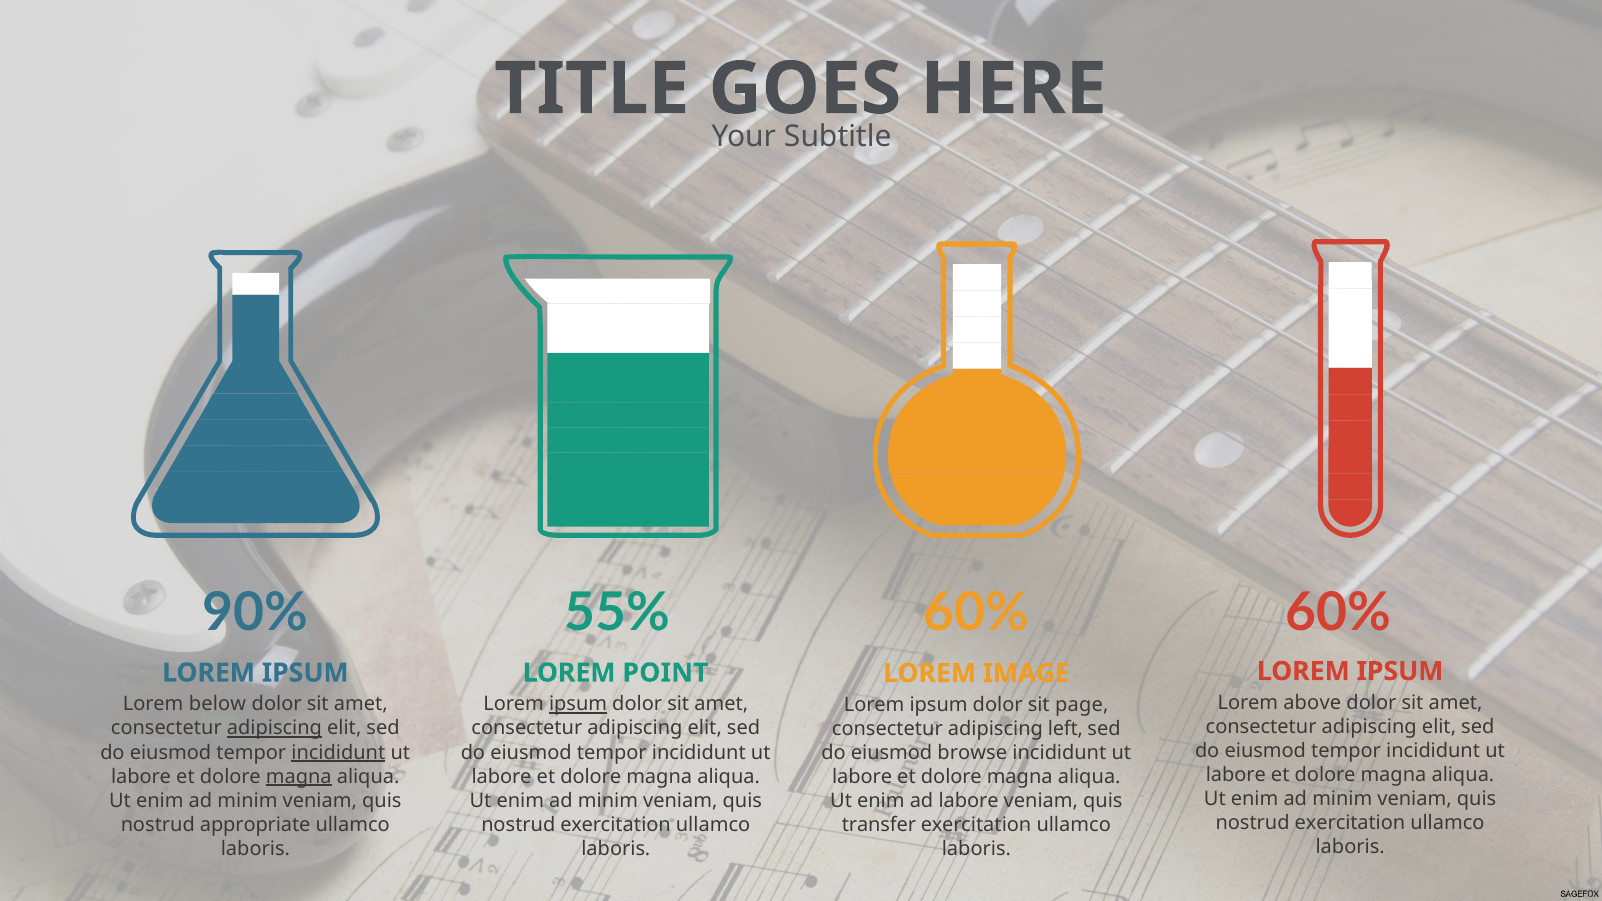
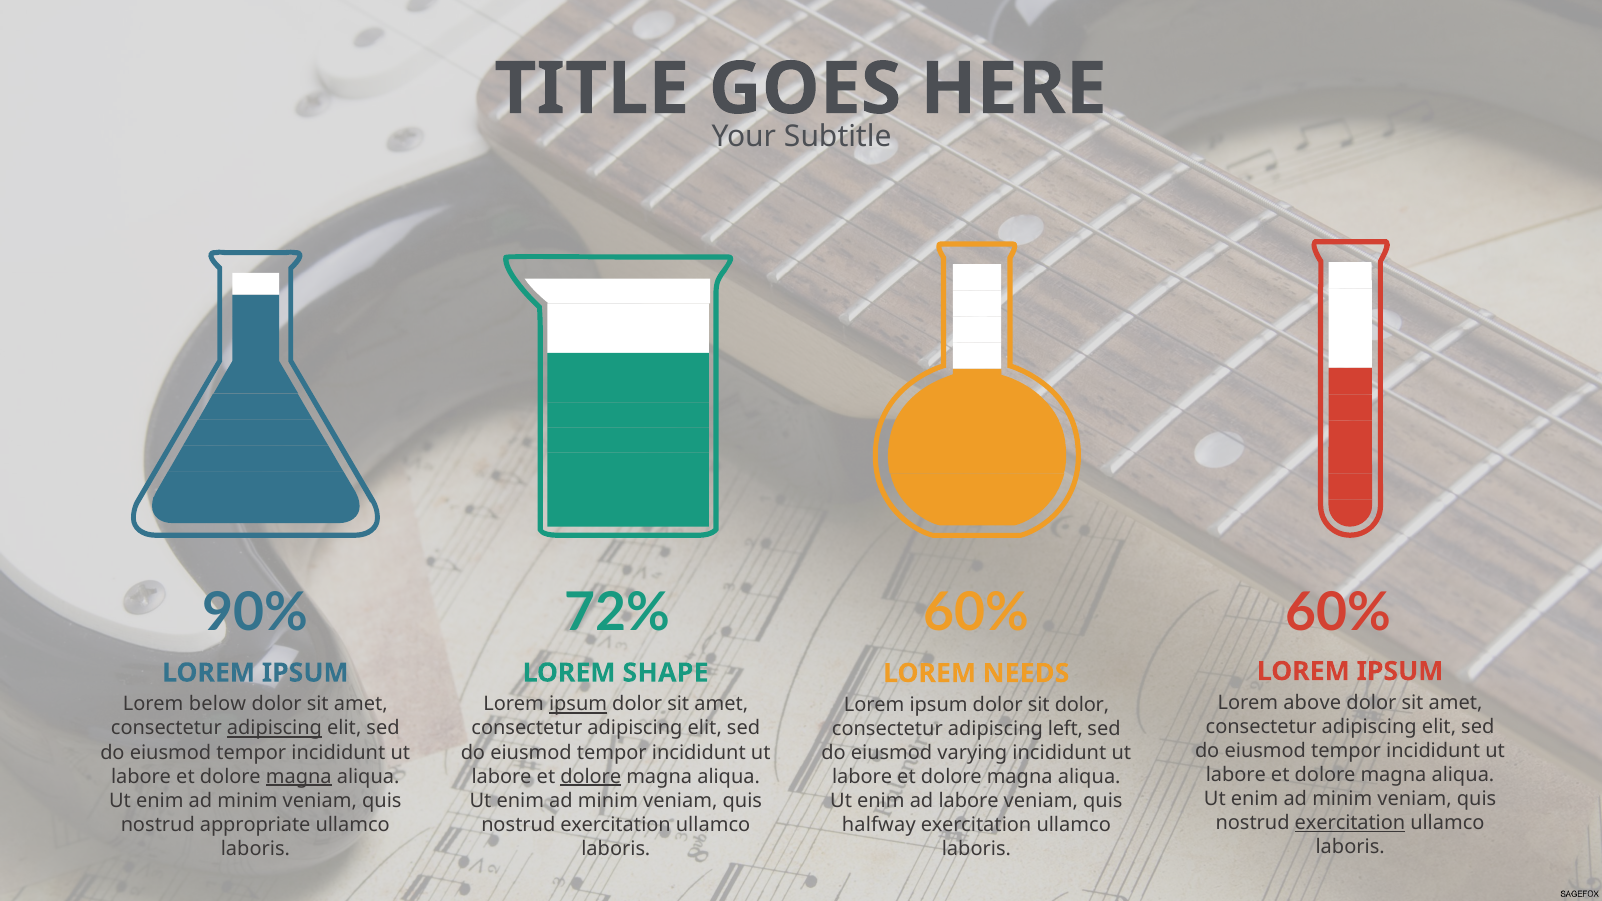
55%: 55% -> 72%
POINT: POINT -> SHAPE
IMAGE: IMAGE -> NEEDS
sit page: page -> dolor
incididunt at (338, 753) underline: present -> none
browse: browse -> varying
dolore at (591, 777) underline: none -> present
exercitation at (1350, 823) underline: none -> present
transfer: transfer -> halfway
